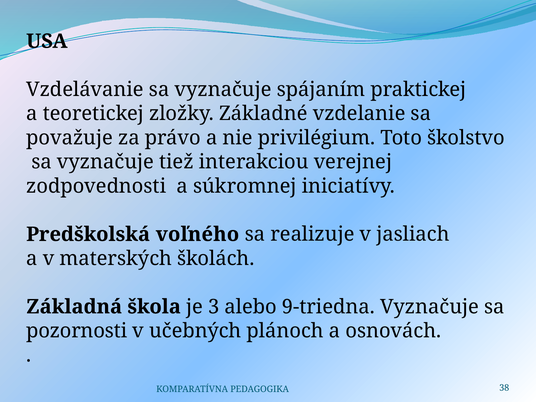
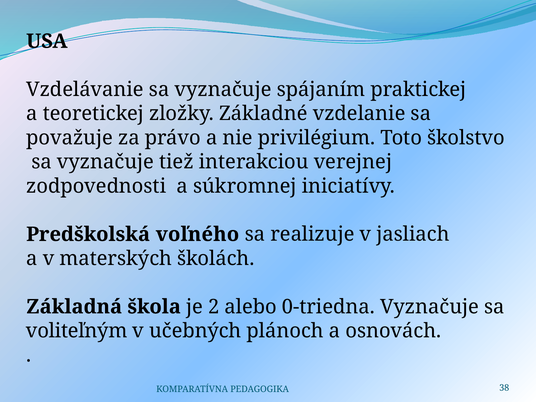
3: 3 -> 2
9-triedna: 9-triedna -> 0-triedna
pozornosti: pozornosti -> voliteľným
